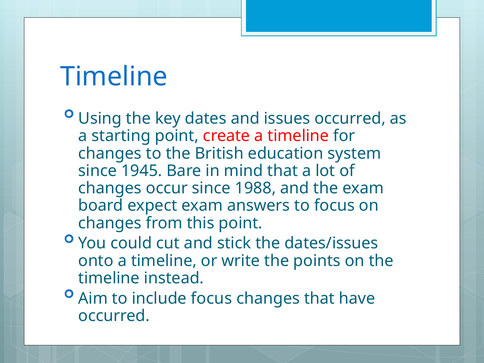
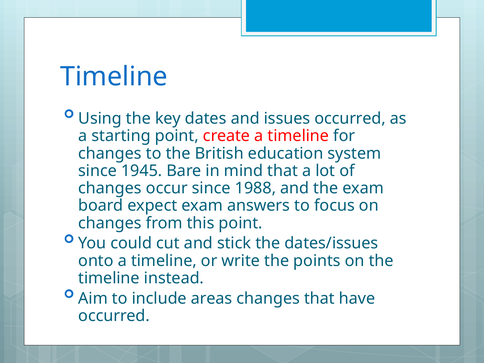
include focus: focus -> areas
